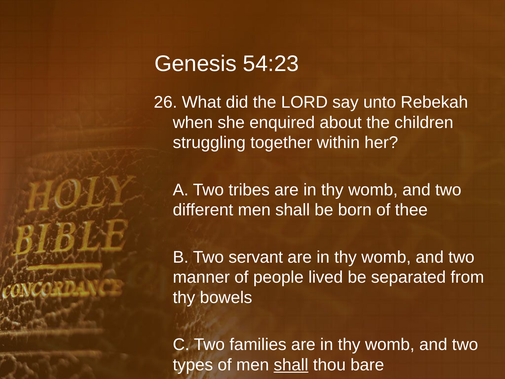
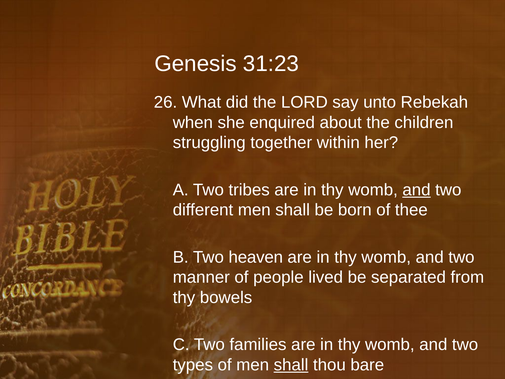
54:23: 54:23 -> 31:23
and at (416, 190) underline: none -> present
servant: servant -> heaven
